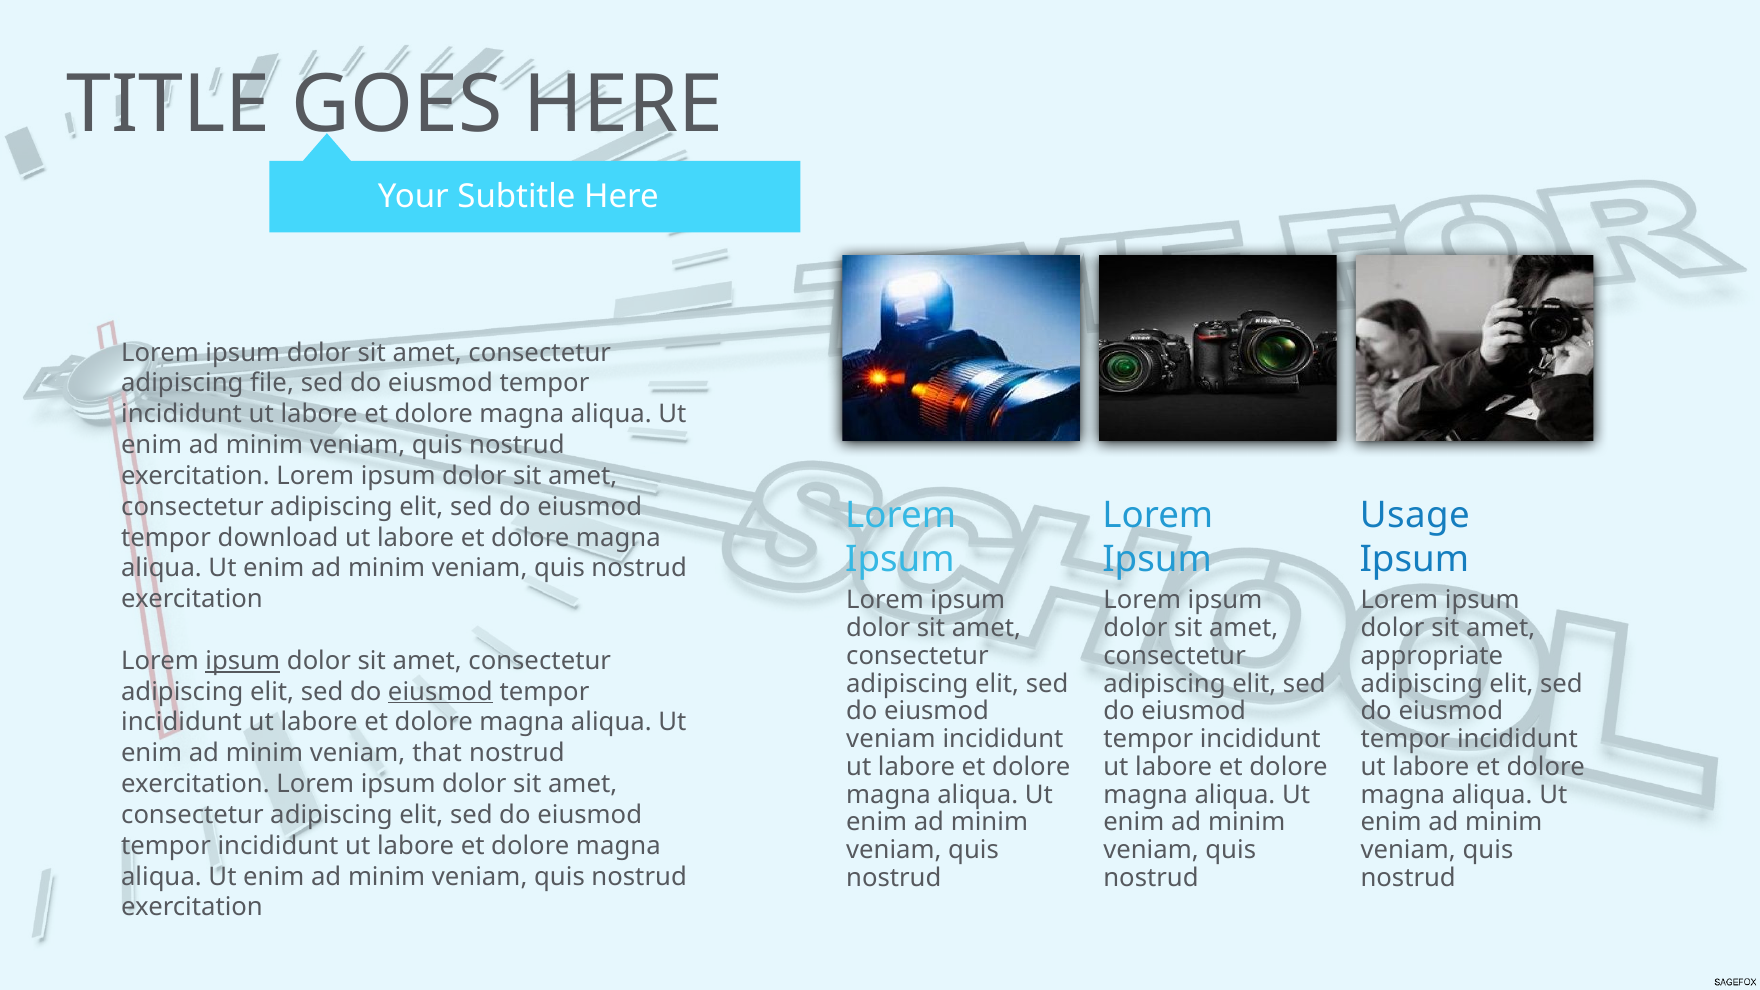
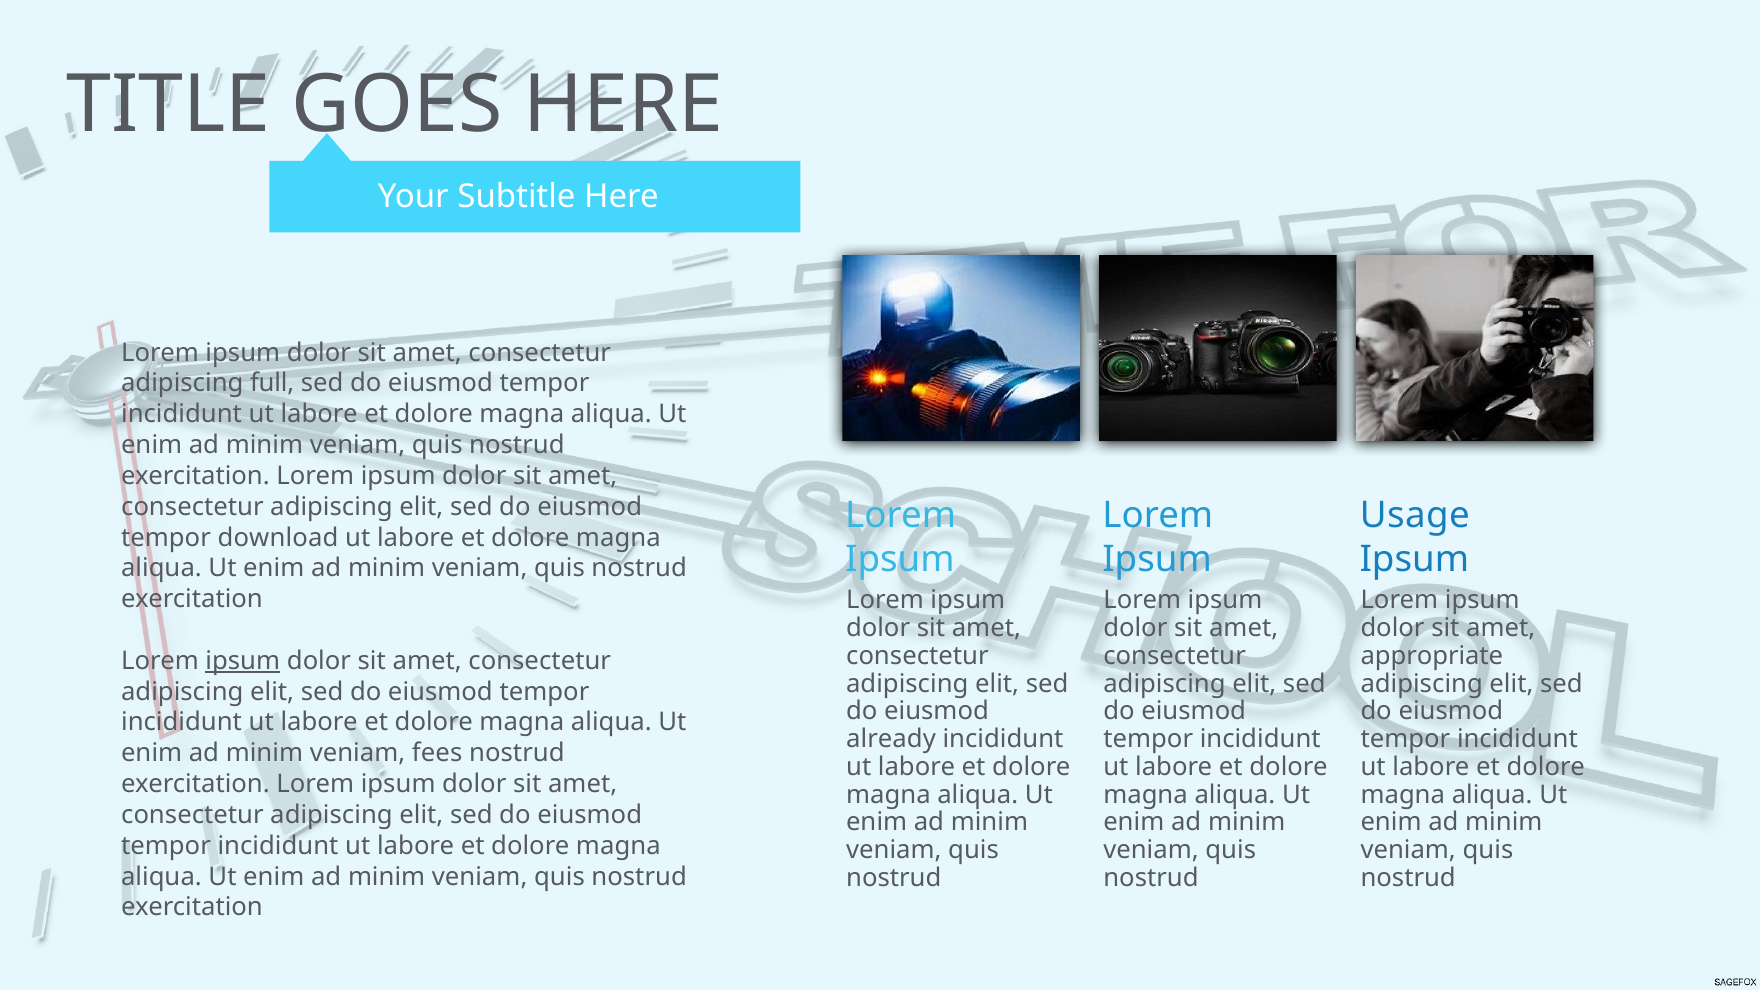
file: file -> full
eiusmod at (440, 692) underline: present -> none
veniam at (891, 739): veniam -> already
that: that -> fees
